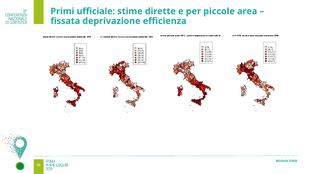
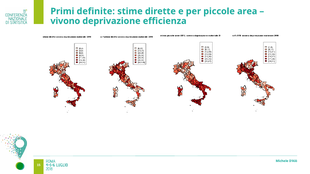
ufficiale: ufficiale -> definite
fissata: fissata -> vivono
